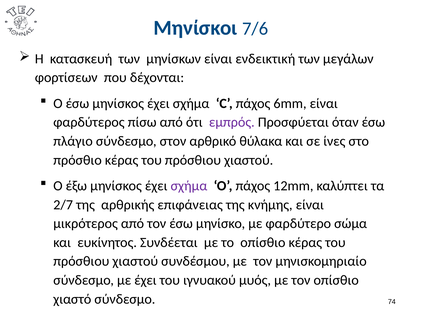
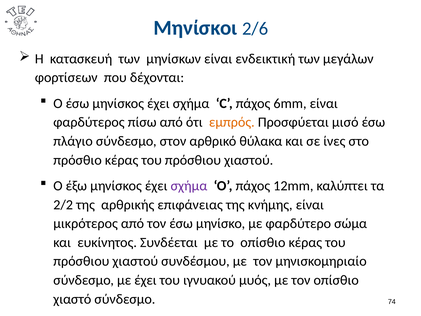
7/6: 7/6 -> 2/6
εμπρός colour: purple -> orange
όταν: όταν -> μισό
2/7: 2/7 -> 2/2
